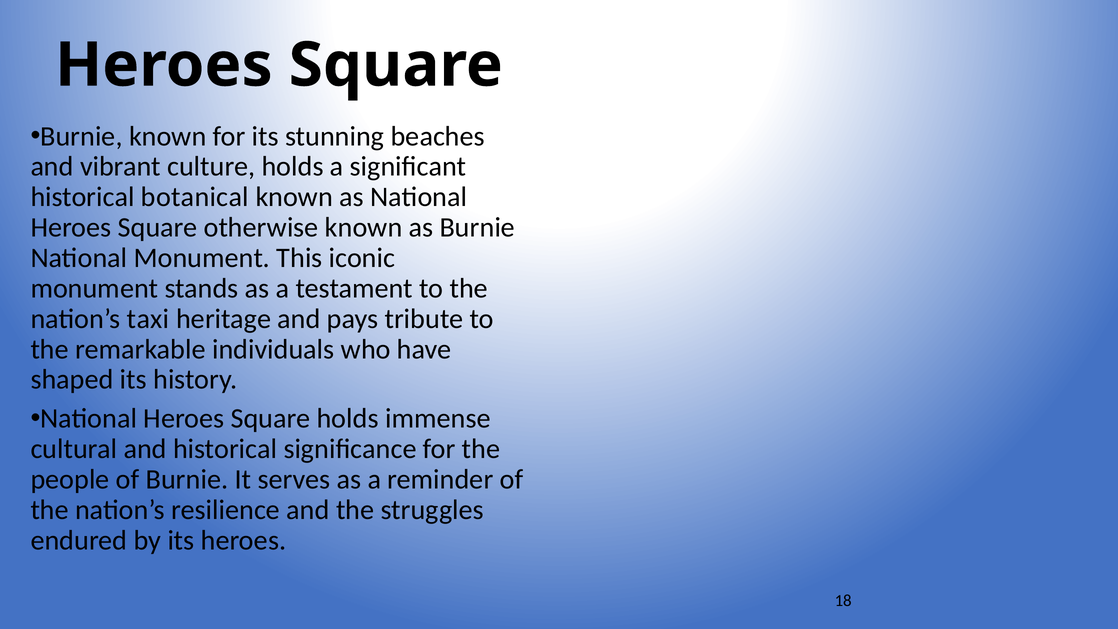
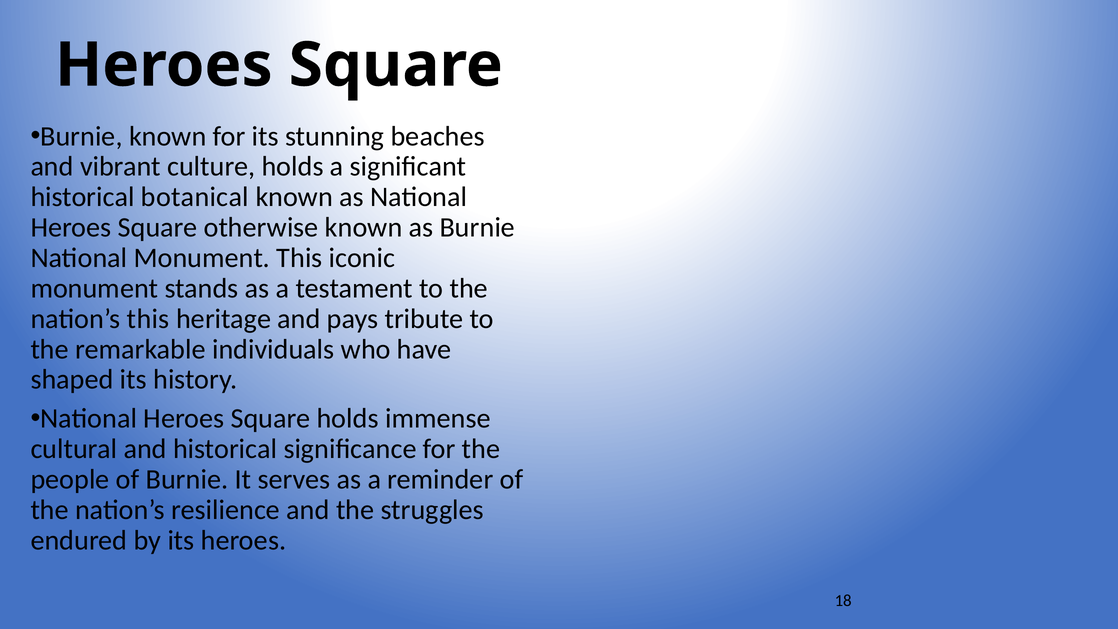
nation’s taxi: taxi -> this
